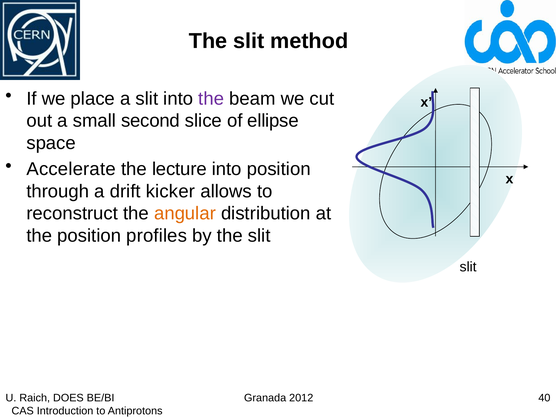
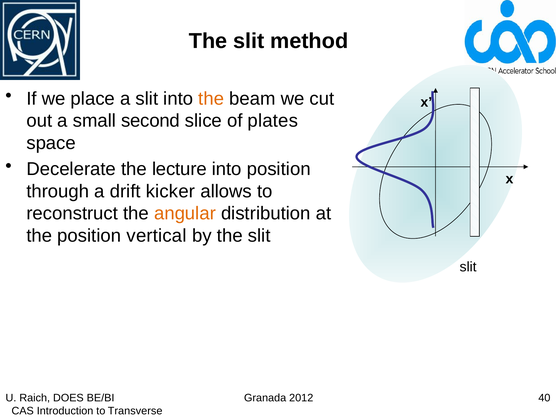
the at (211, 99) colour: purple -> orange
ellipse: ellipse -> plates
Accelerate: Accelerate -> Decelerate
profiles: profiles -> vertical
Antiprotons: Antiprotons -> Transverse
